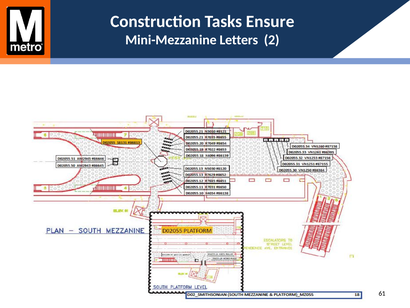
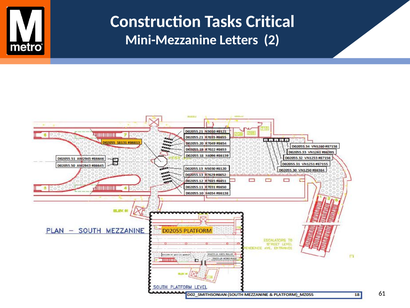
Ensure: Ensure -> Critical
